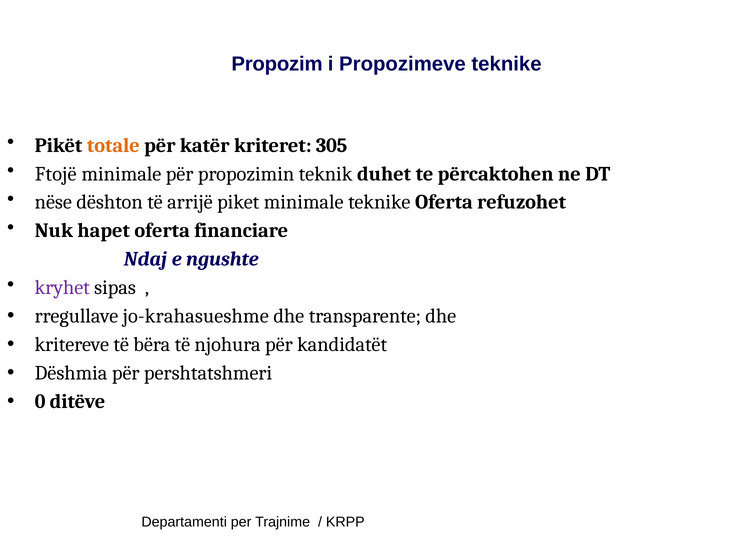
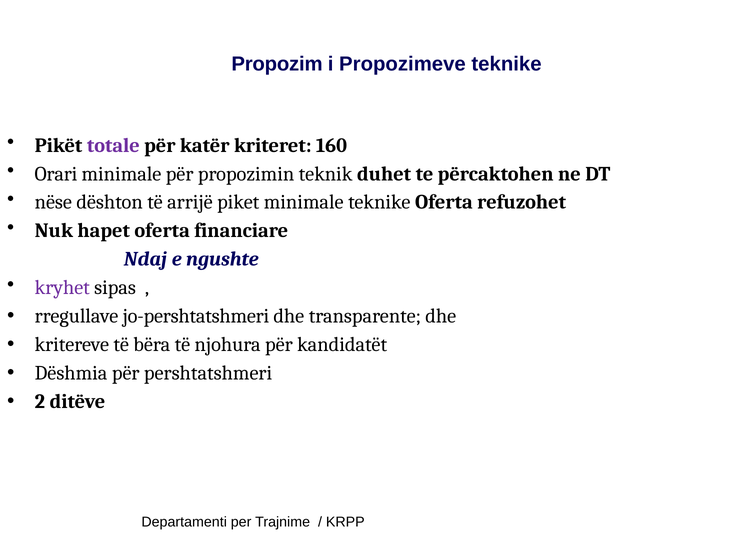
totale colour: orange -> purple
305: 305 -> 160
Ftojë: Ftojë -> Orari
jo-krahasueshme: jo-krahasueshme -> jo-pershtatshmeri
0: 0 -> 2
